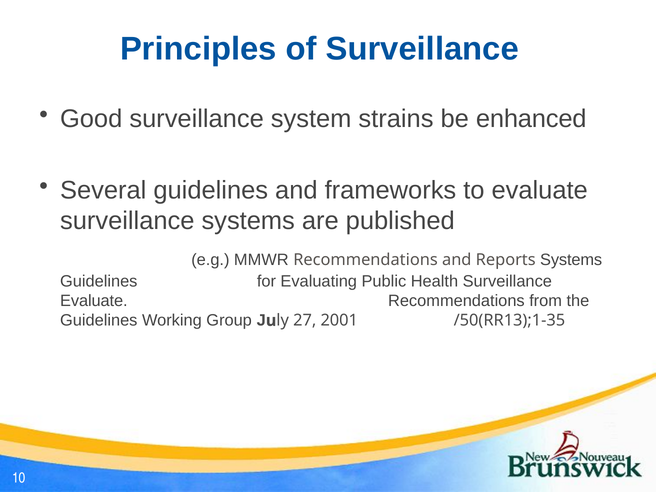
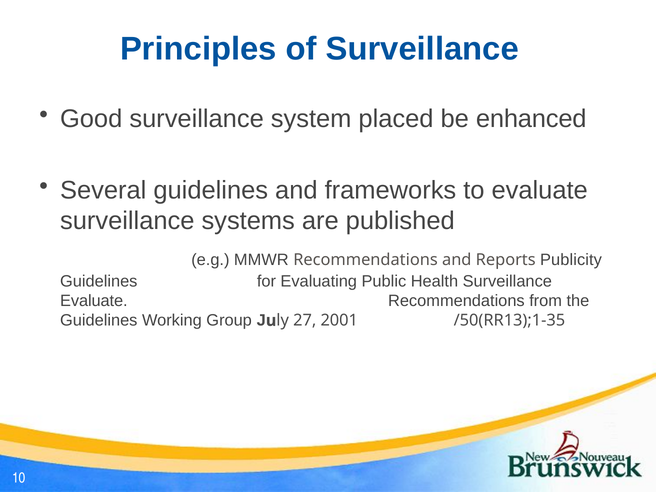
strains: strains -> placed
Reports Systems: Systems -> Publicity
